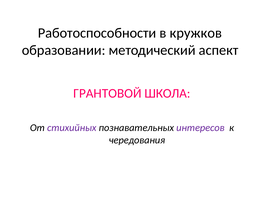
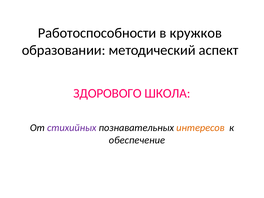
ГРАНТОВОЙ: ГРАНТОВОЙ -> ЗДОРОВОГО
интересов colour: purple -> orange
чередования: чередования -> обеспечение
